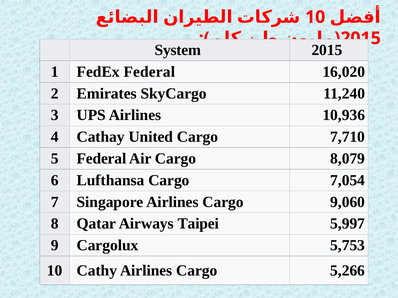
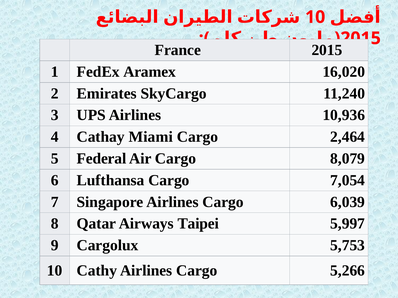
System: System -> France
FedEx Federal: Federal -> Aramex
United: United -> Miami
7,710: 7,710 -> 2,464
9,060: 9,060 -> 6,039
